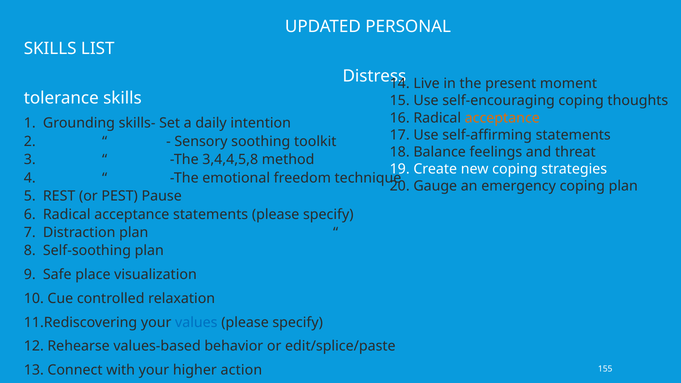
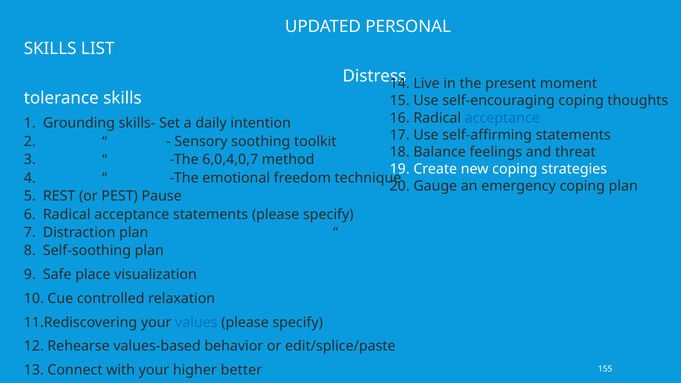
acceptance at (502, 118) colour: orange -> blue
3,4,4,5,8: 3,4,4,5,8 -> 6,0,4,0,7
action: action -> better
